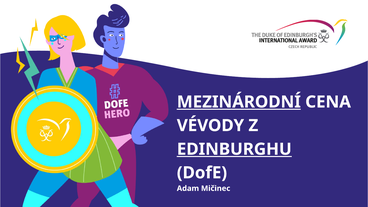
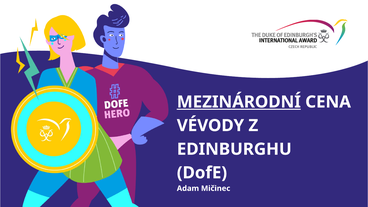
EDINBURGHU underline: present -> none
